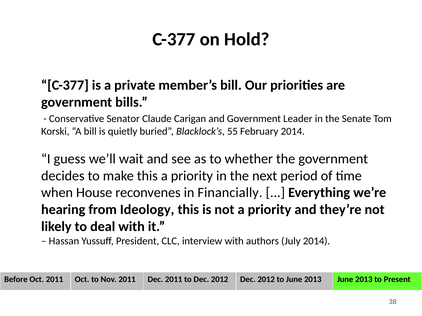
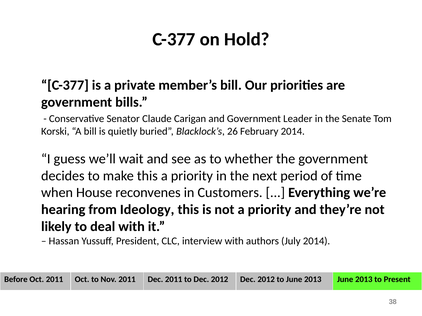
55: 55 -> 26
Financially: Financially -> Customers
